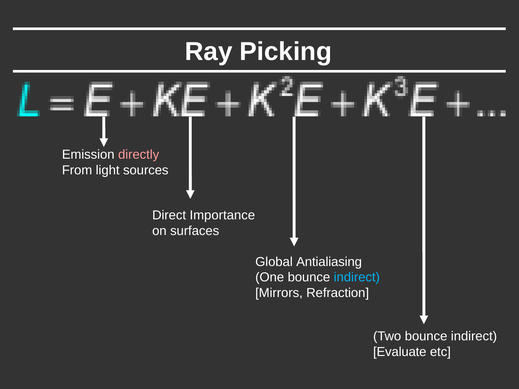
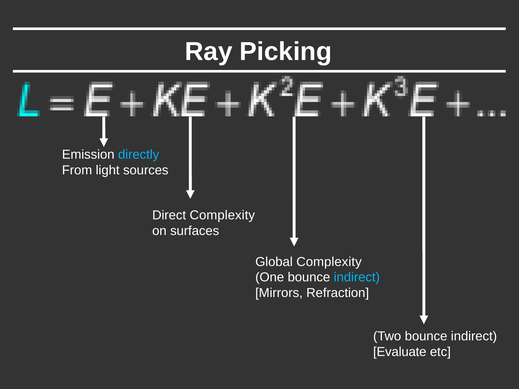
directly colour: pink -> light blue
Direct Importance: Importance -> Complexity
Global Antialiasing: Antialiasing -> Complexity
